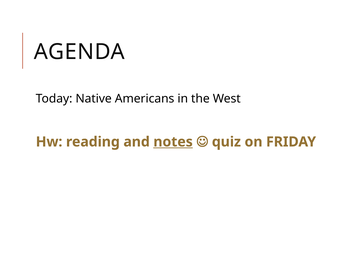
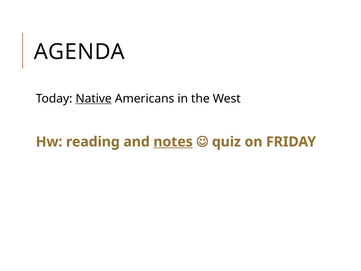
Native underline: none -> present
